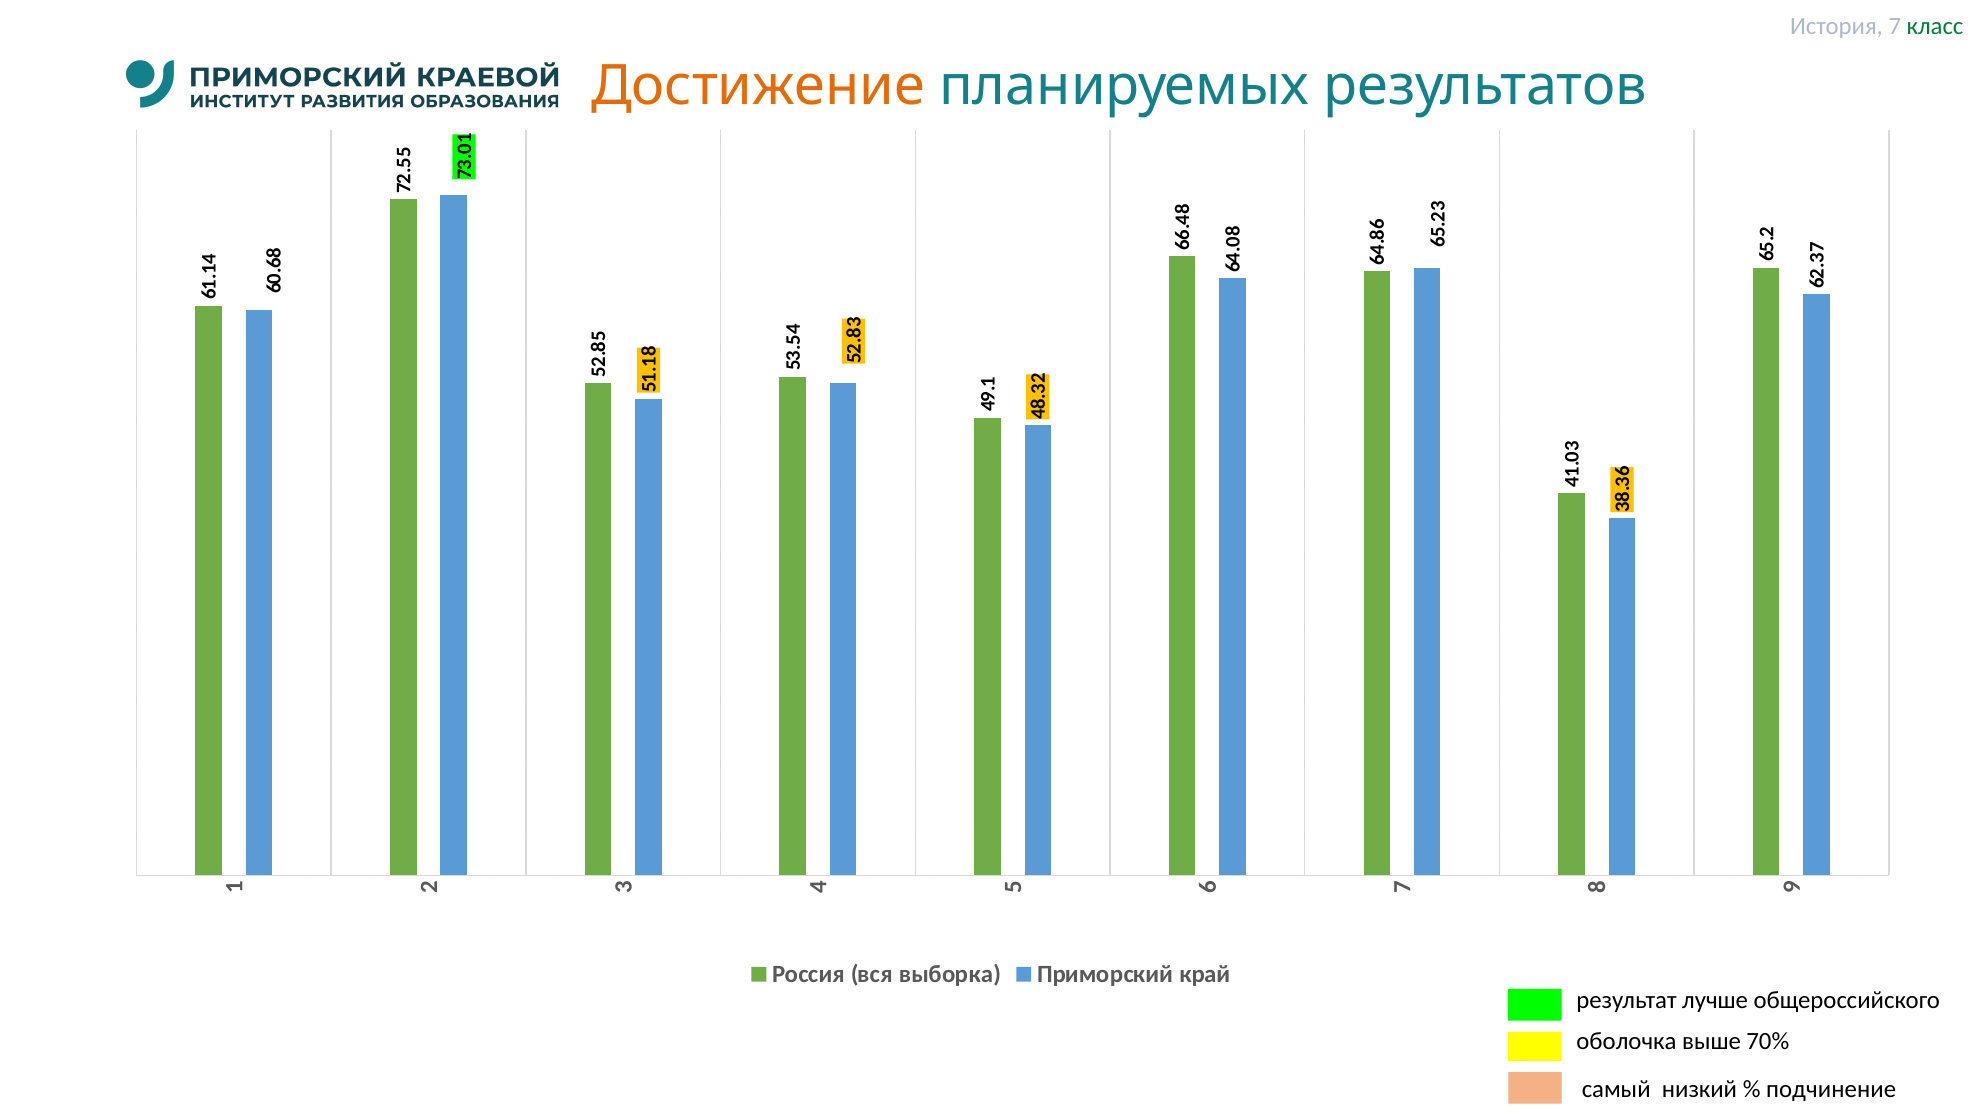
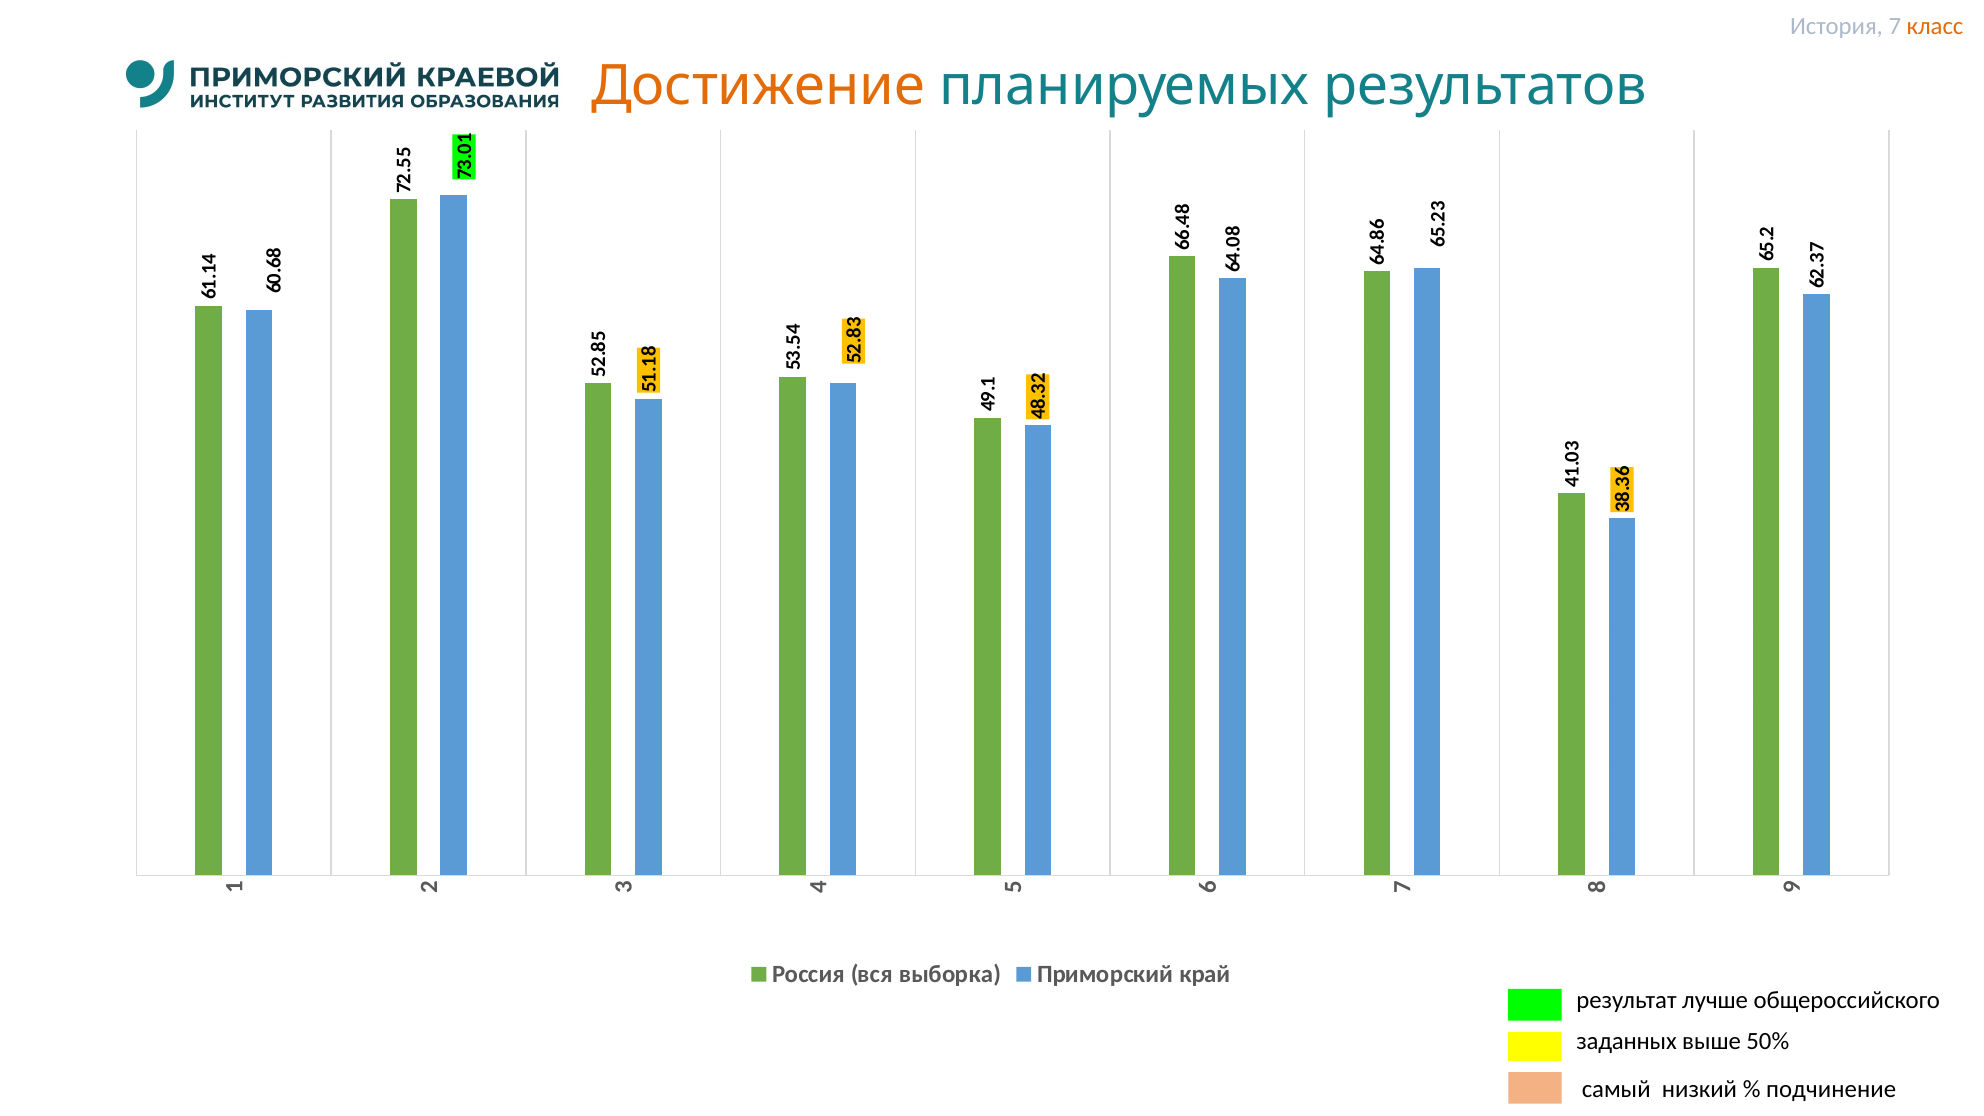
класс colour: green -> orange
оболочка: оболочка -> заданных
70%: 70% -> 50%
